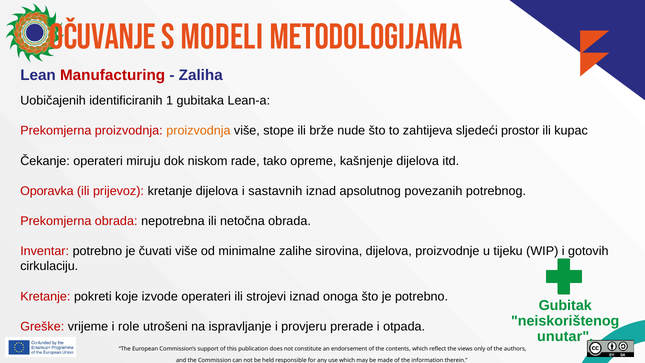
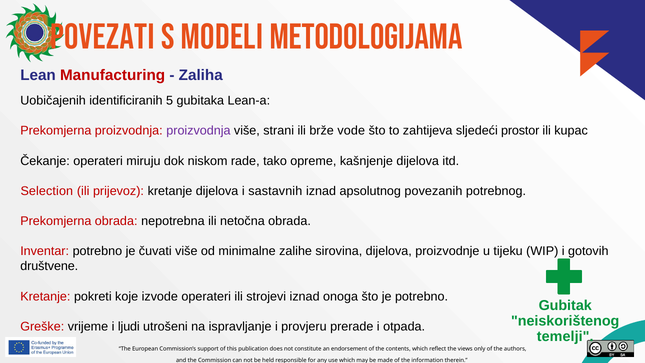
Očuvanje: Očuvanje -> Povezati
1: 1 -> 5
proizvodnja at (198, 131) colour: orange -> purple
stope: stope -> strani
nude: nude -> vode
Oporavka: Oporavka -> Selection
cirkulaciju: cirkulaciju -> društvene
role: role -> ljudi
unutar: unutar -> temelji
